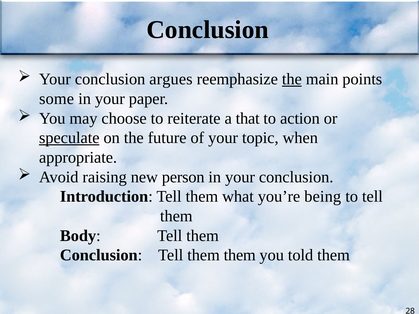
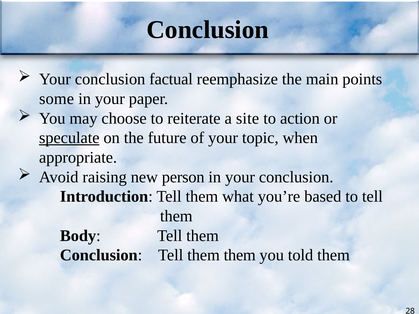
argues: argues -> factual
the at (292, 79) underline: present -> none
that: that -> site
being: being -> based
